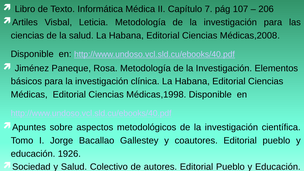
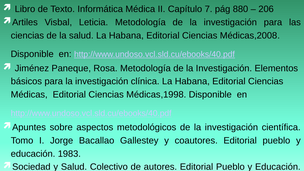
107: 107 -> 880
1926: 1926 -> 1983
